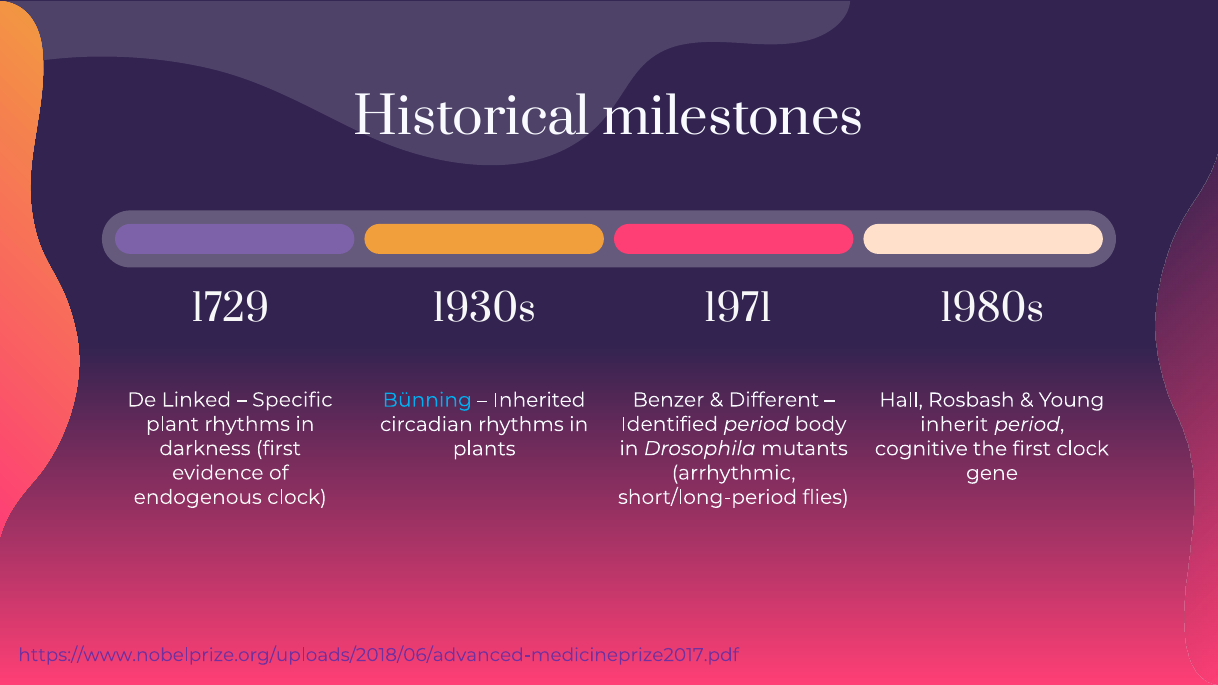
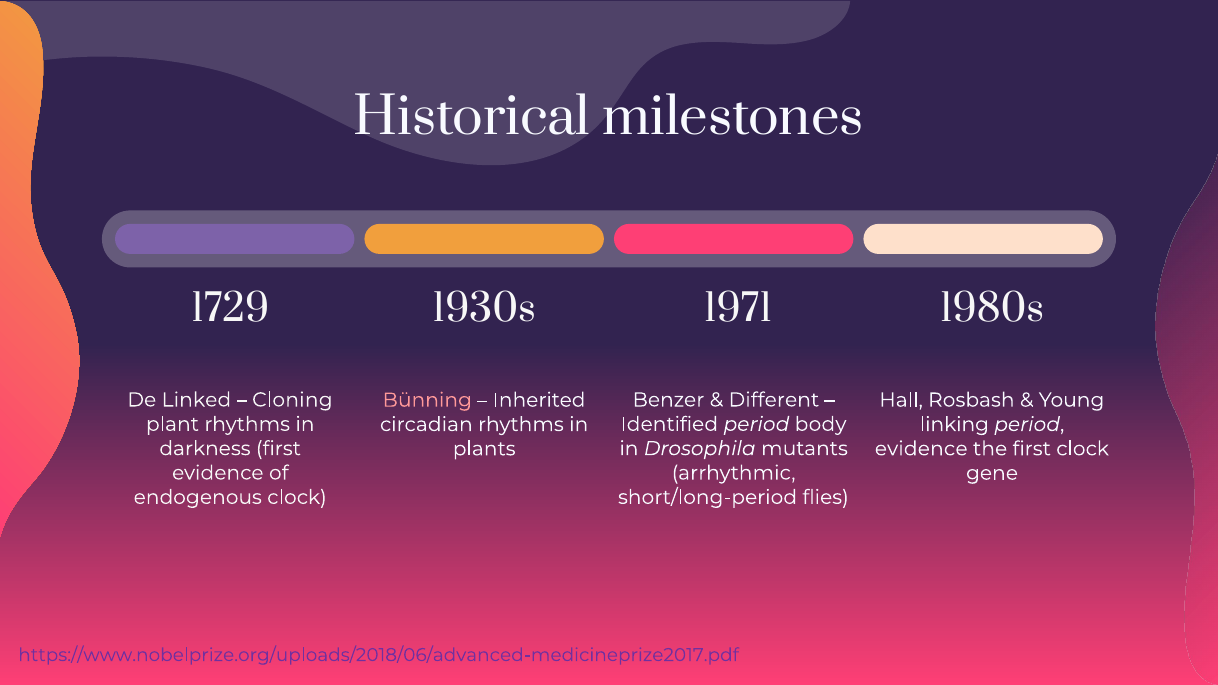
Specific: Specific -> Cloning
Bünning colour: light blue -> pink
inherit: inherit -> linking
cognitive at (921, 449): cognitive -> evidence
